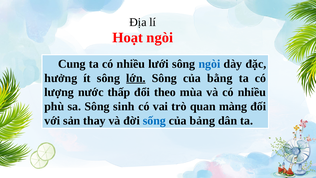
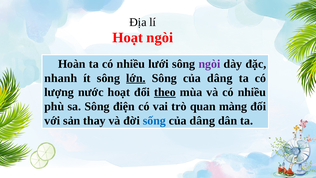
Cung: Cung -> Hoàn
ngòi at (209, 64) colour: blue -> purple
hưởng: hưởng -> nhanh
Sông của bằng: bằng -> dâng
nước thấp: thấp -> hoạt
theo underline: none -> present
sinh: sinh -> điện
bảng at (202, 121): bảng -> dâng
